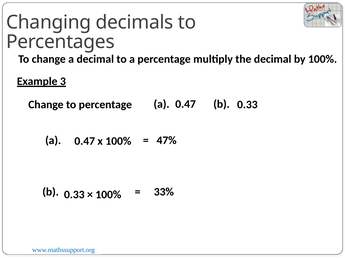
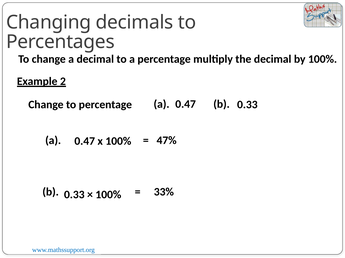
3: 3 -> 2
